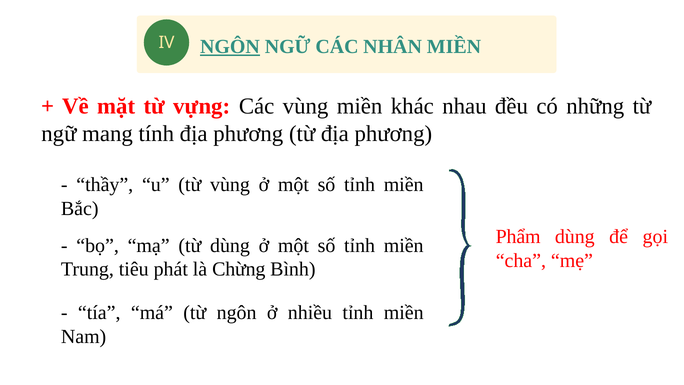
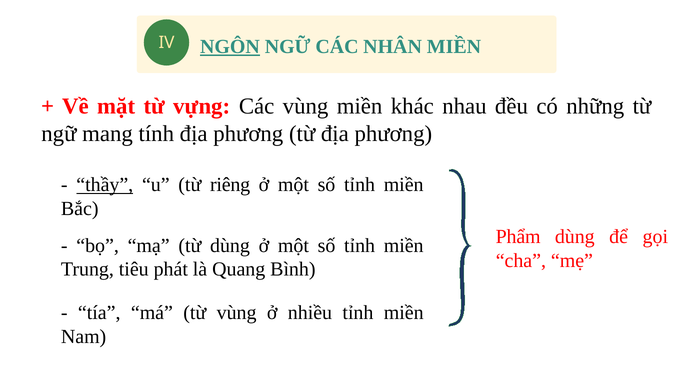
thầy underline: none -> present
từ vùng: vùng -> riêng
Chừng: Chừng -> Quang
từ ngôn: ngôn -> vùng
